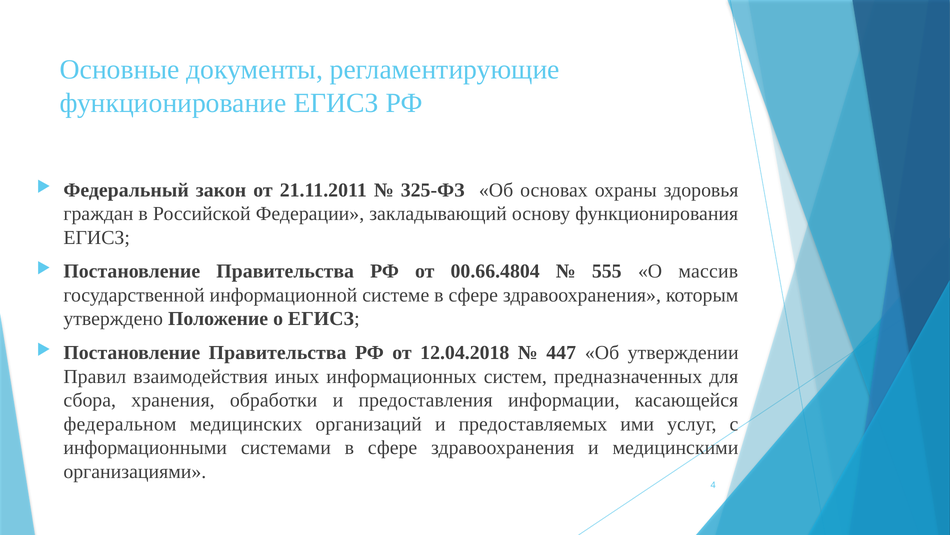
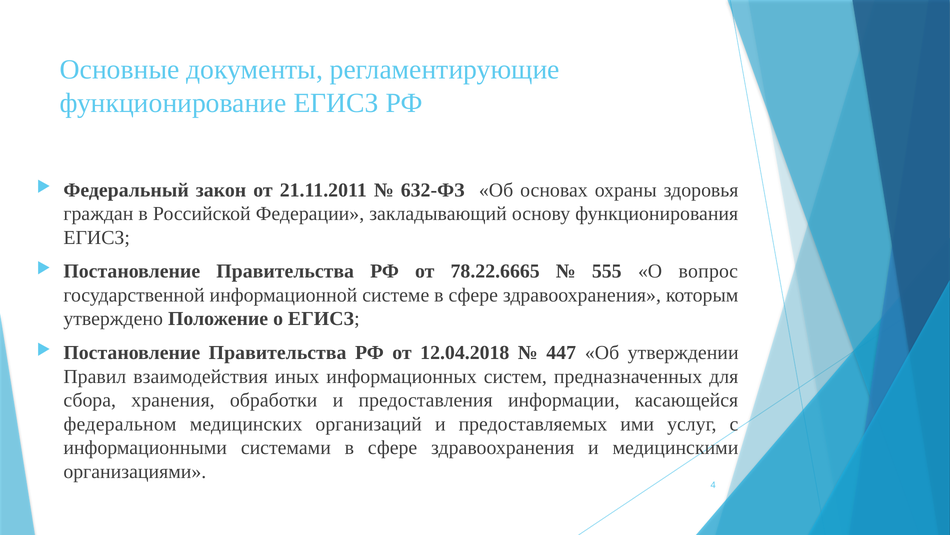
325-ФЗ: 325-ФЗ -> 632-ФЗ
00.66.4804: 00.66.4804 -> 78.22.6665
массив: массив -> вопрос
